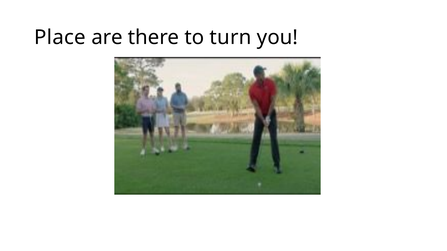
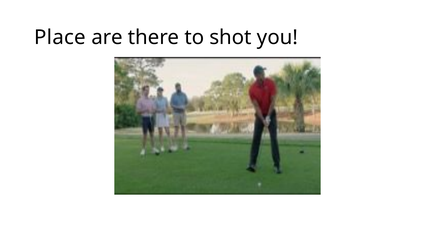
turn: turn -> shot
